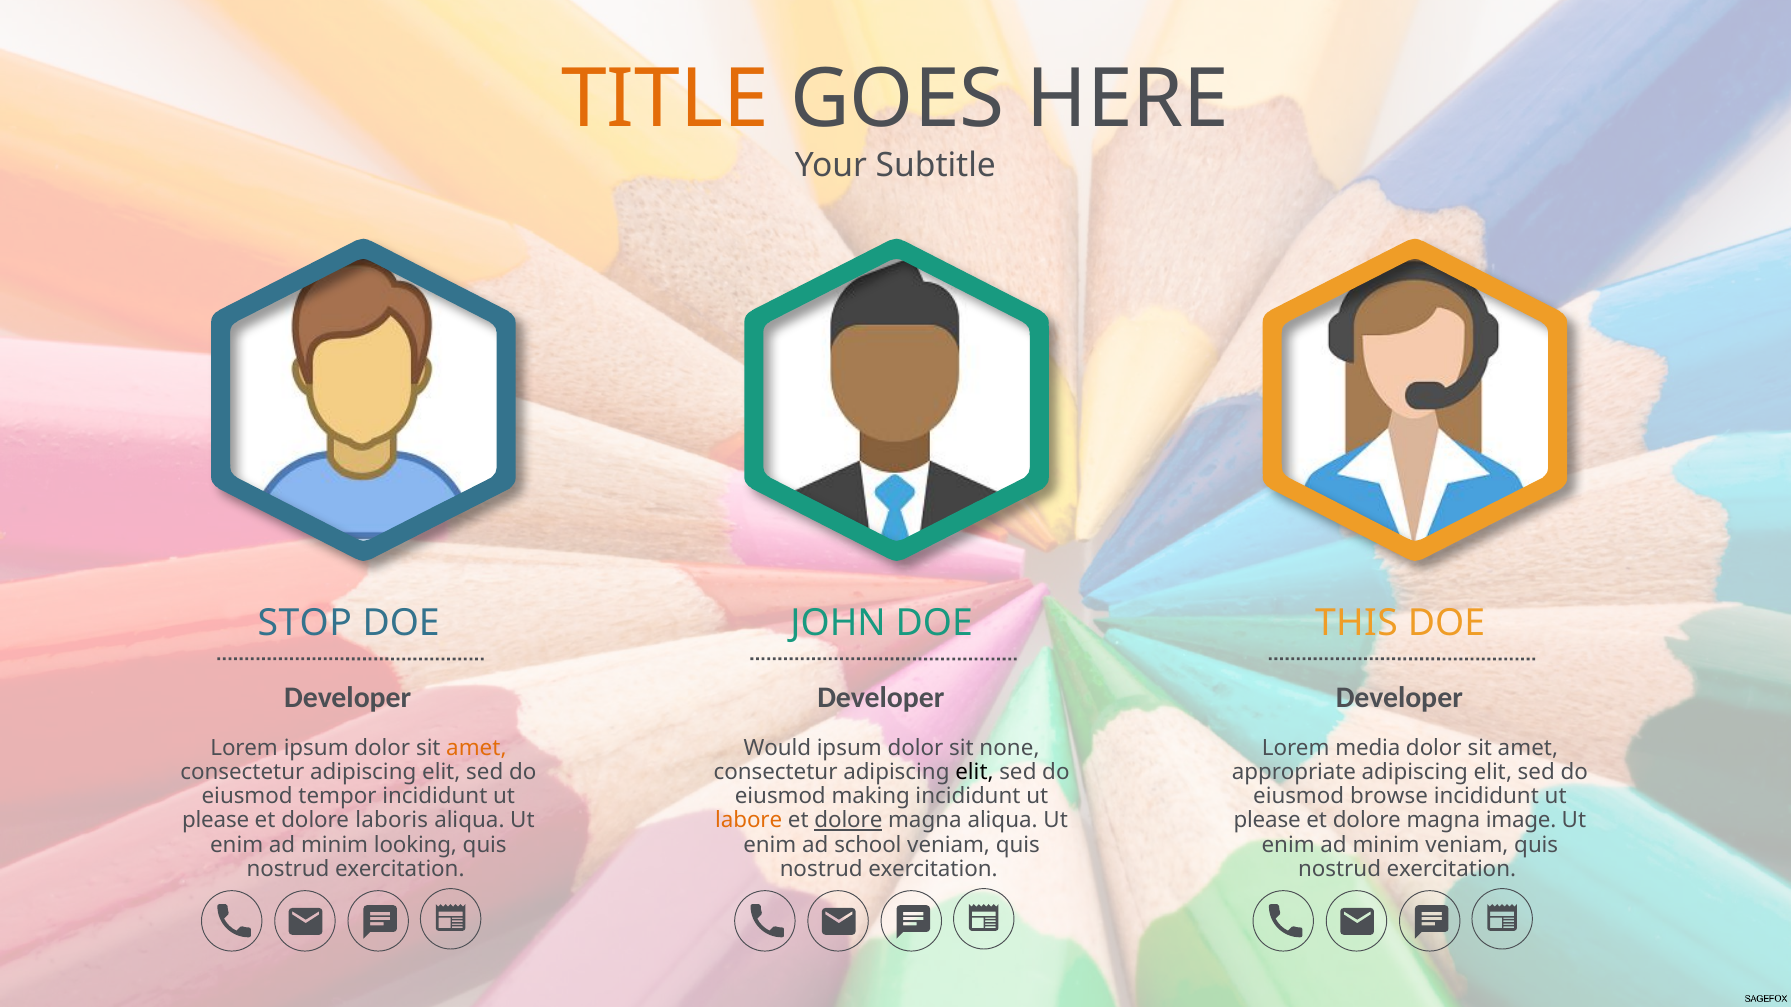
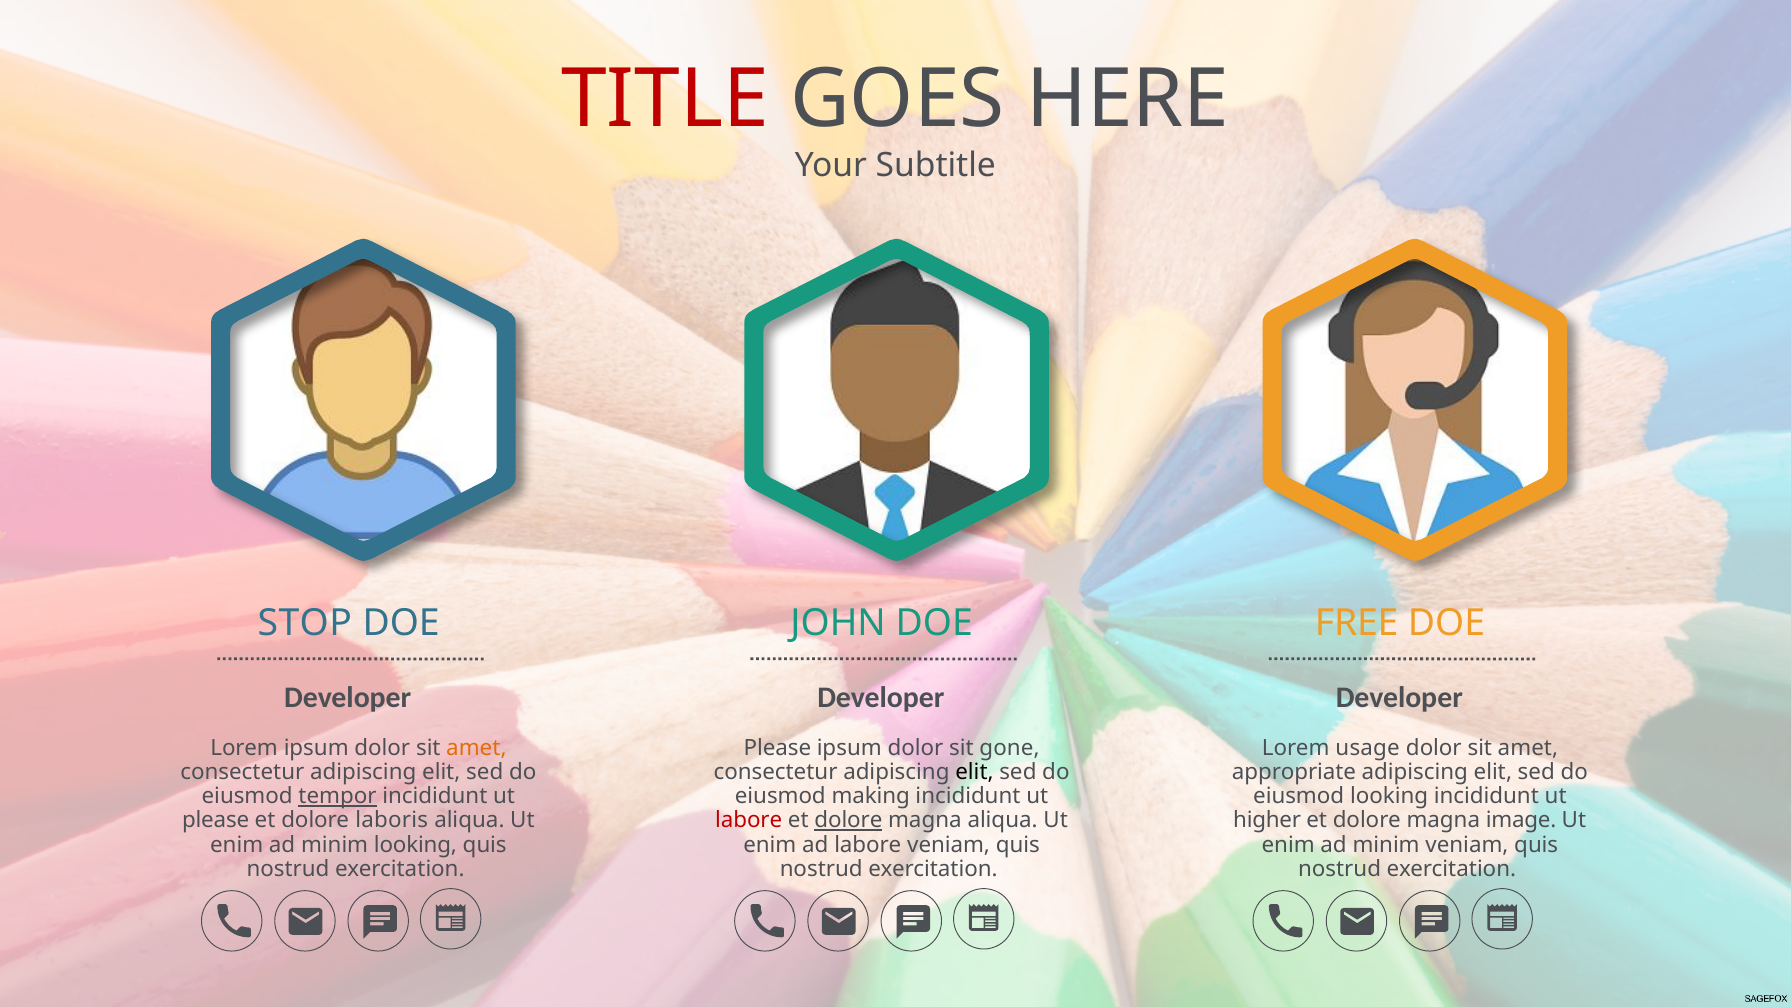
TITLE colour: orange -> red
THIS: THIS -> FREE
Would at (777, 748): Would -> Please
none: none -> gone
media: media -> usage
tempor underline: none -> present
eiusmod browse: browse -> looking
labore at (749, 821) colour: orange -> red
please at (1267, 821): please -> higher
ad school: school -> labore
